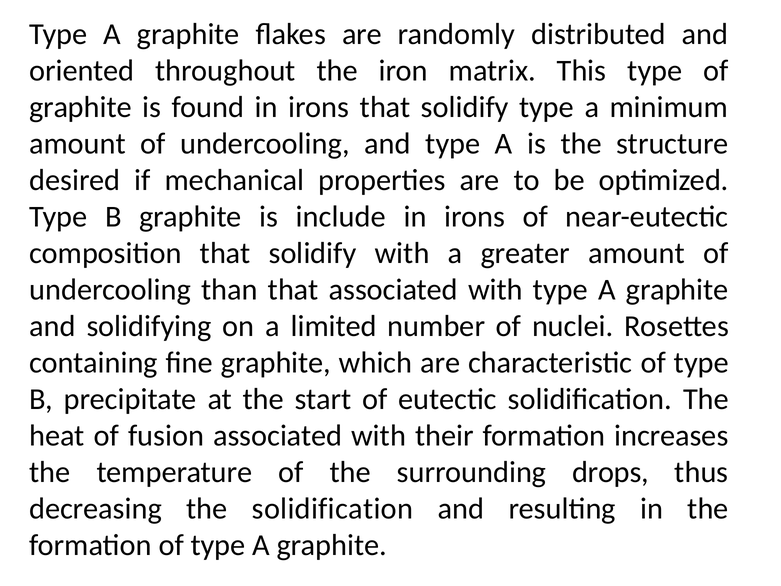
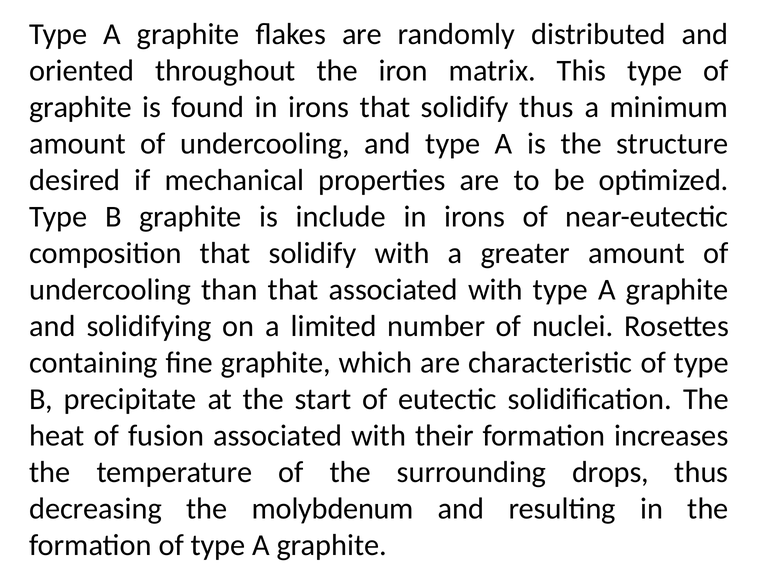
solidify type: type -> thus
the solidification: solidification -> molybdenum
